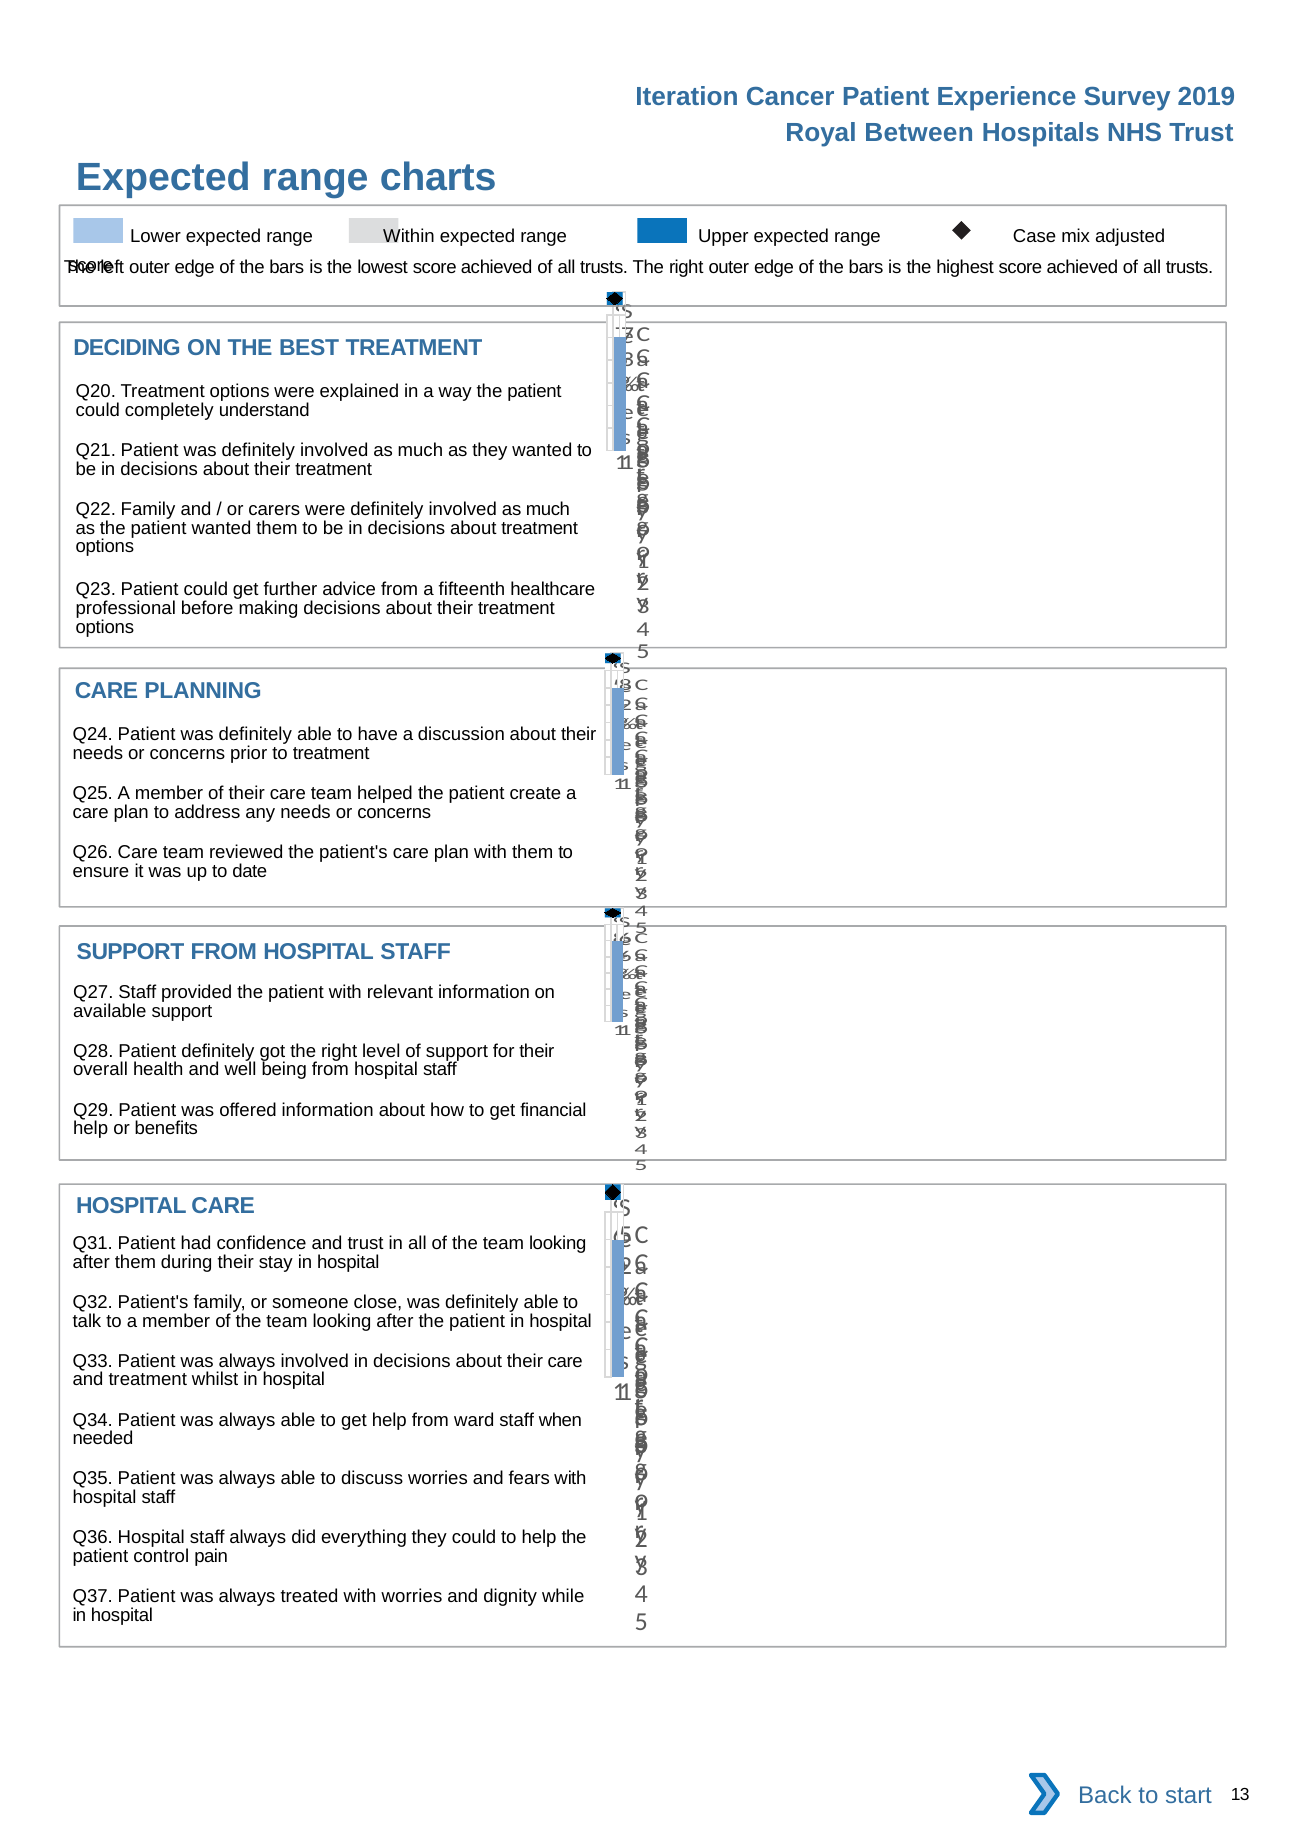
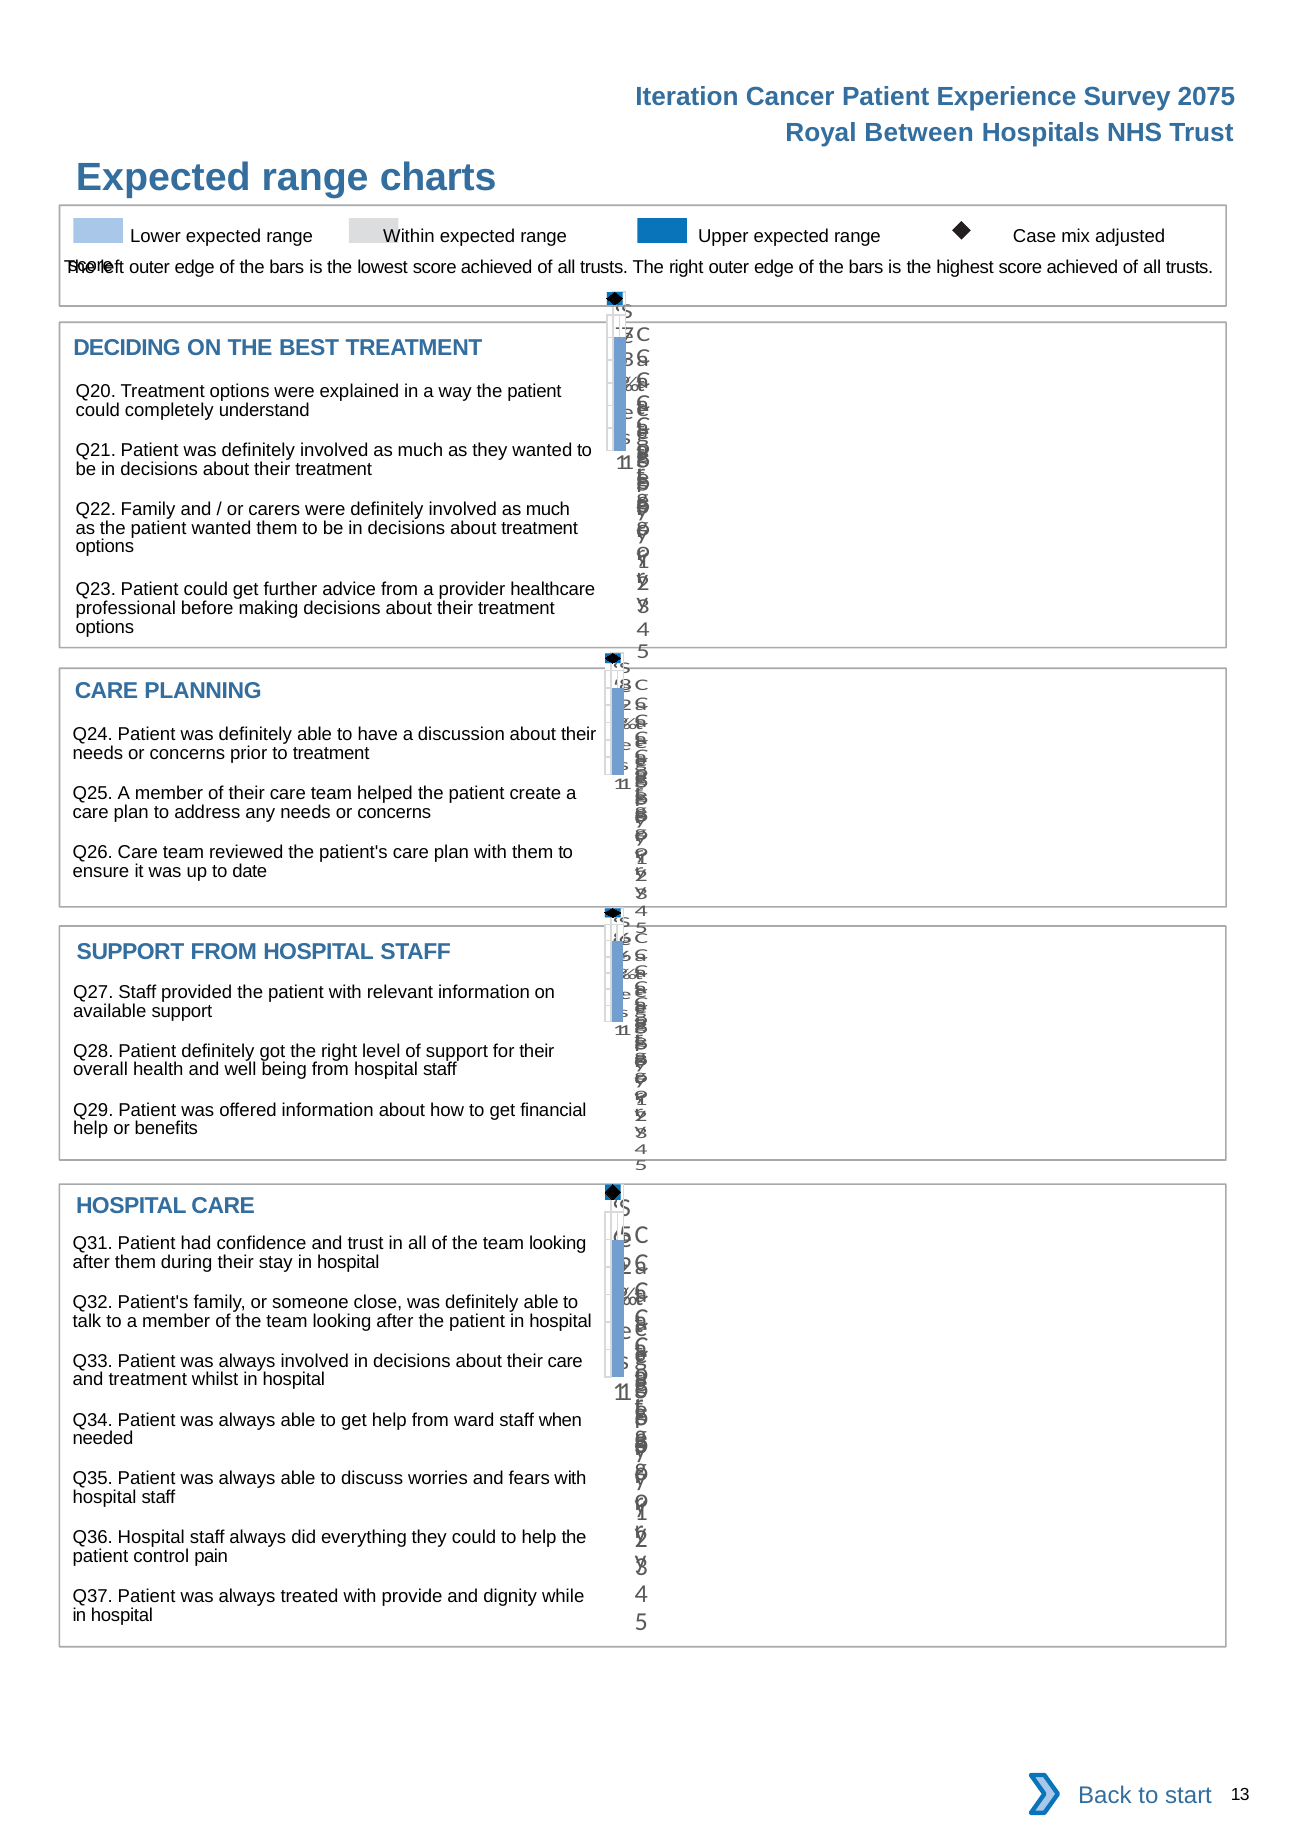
2019: 2019 -> 2075
fifteenth: fifteenth -> provider
with worries: worries -> provide
